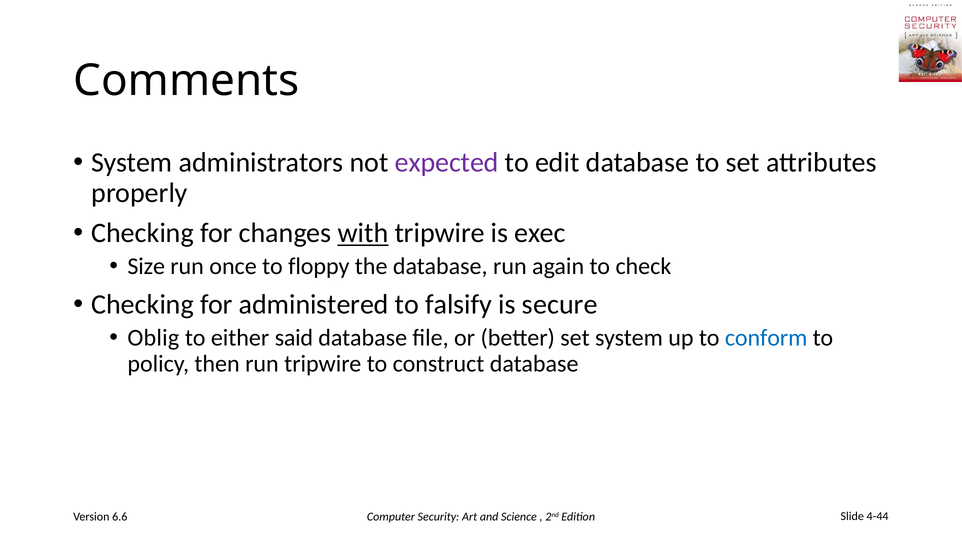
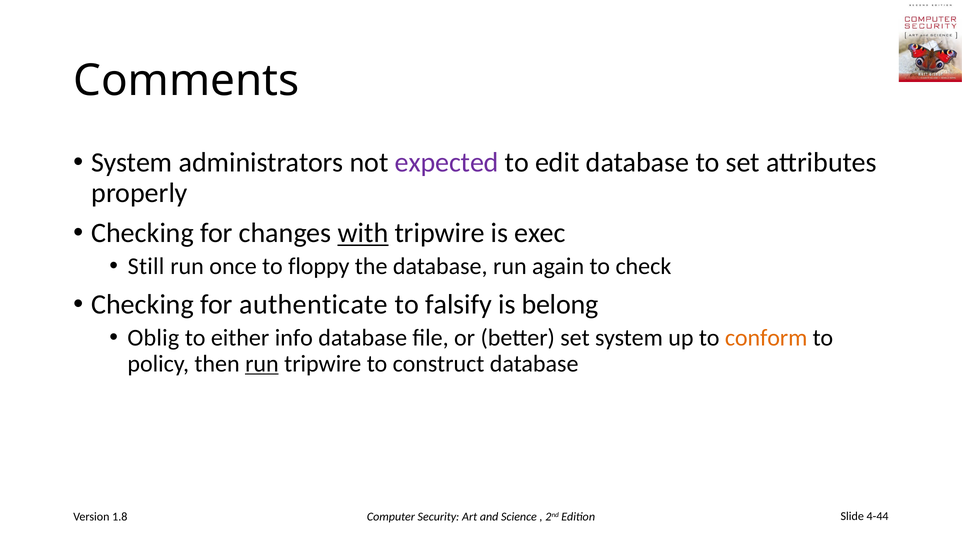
Size: Size -> Still
administered: administered -> authenticate
secure: secure -> belong
said: said -> info
conform colour: blue -> orange
run at (262, 364) underline: none -> present
6.6: 6.6 -> 1.8
